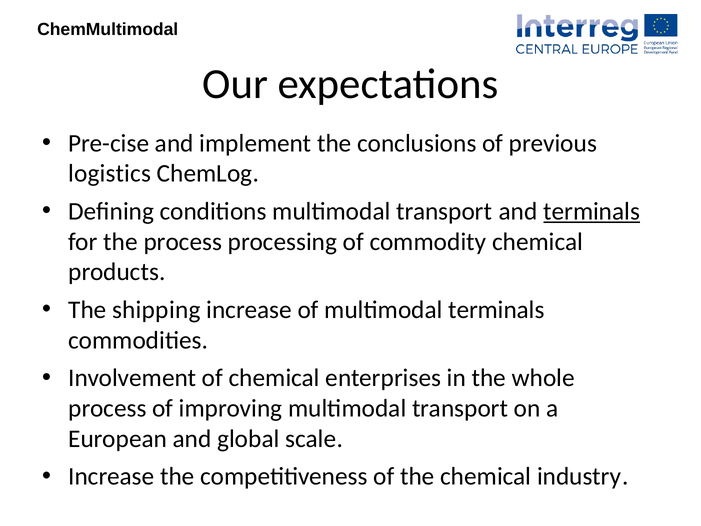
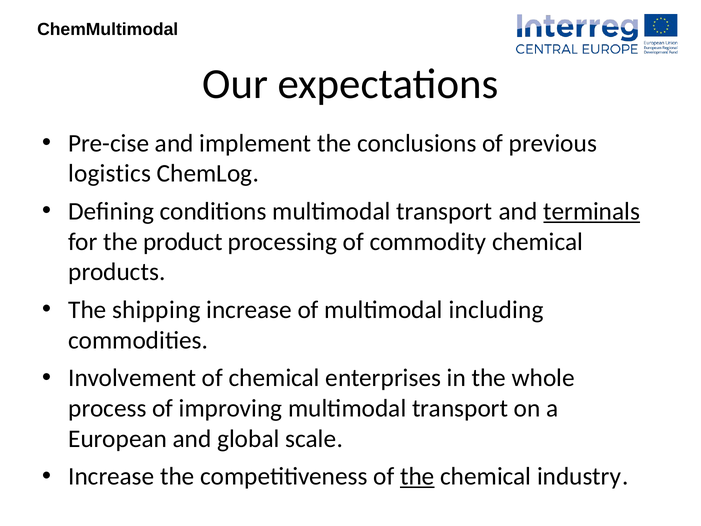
the process: process -> product
multimodal terminals: terminals -> including
the at (417, 476) underline: none -> present
